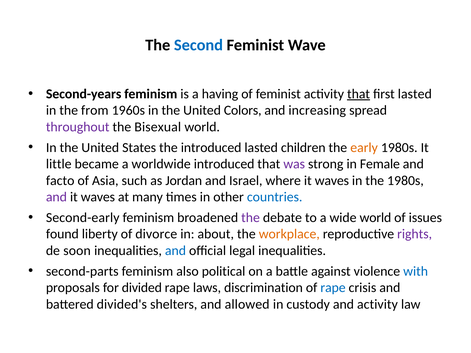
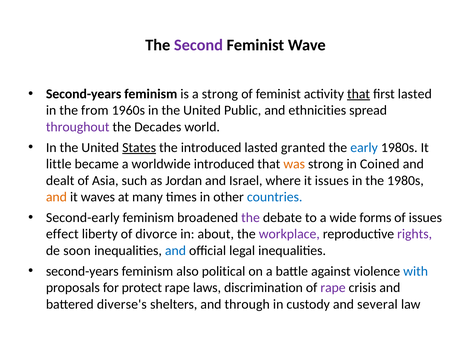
Second colour: blue -> purple
a having: having -> strong
Colors: Colors -> Public
increasing: increasing -> ethnicities
Bisexual: Bisexual -> Decades
States underline: none -> present
children: children -> granted
early colour: orange -> blue
was colour: purple -> orange
Female: Female -> Coined
facto: facto -> dealt
where it waves: waves -> issues
and at (56, 197) colour: purple -> orange
wide world: world -> forms
found: found -> effect
workplace colour: orange -> purple
second-parts at (82, 271): second-parts -> second-years
divided: divided -> protect
rape at (333, 288) colour: blue -> purple
divided's: divided's -> diverse's
allowed: allowed -> through
and activity: activity -> several
